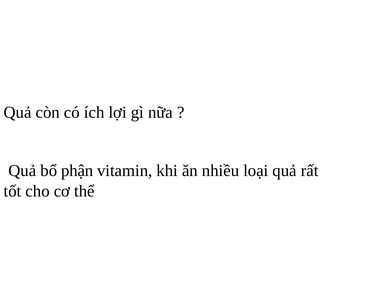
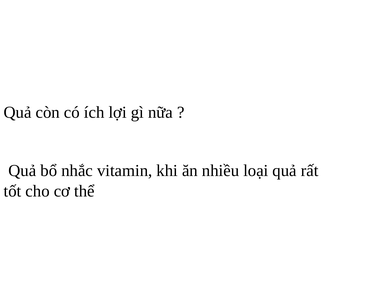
phận: phận -> nhắc
